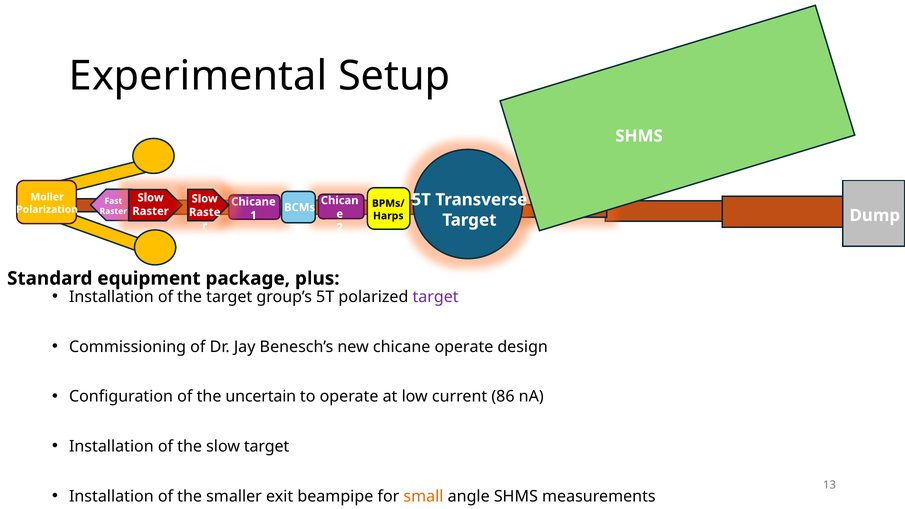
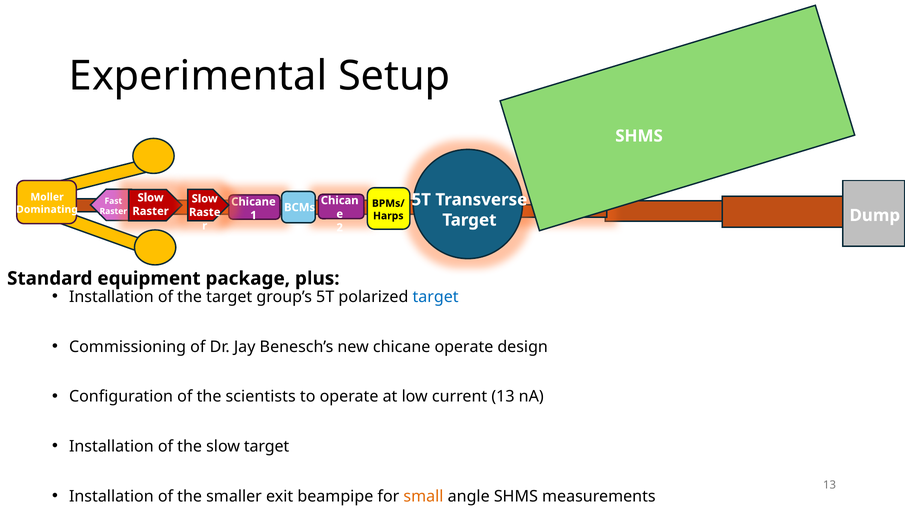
Polarization: Polarization -> Dominating
target at (436, 297) colour: purple -> blue
uncertain: uncertain -> scientists
current 86: 86 -> 13
